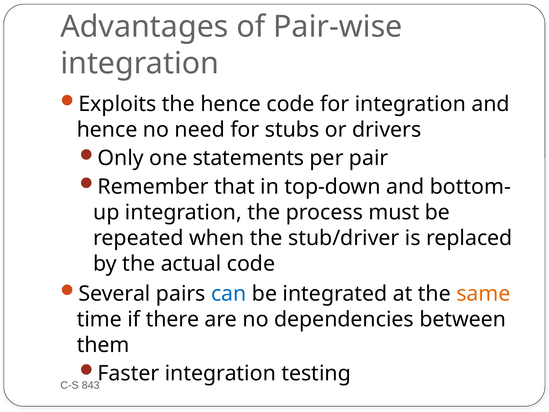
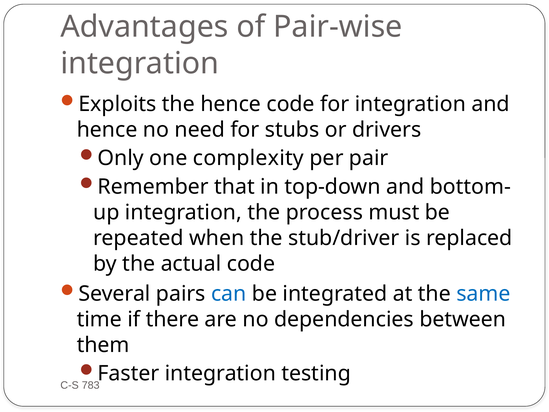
statements: statements -> complexity
same colour: orange -> blue
843: 843 -> 783
